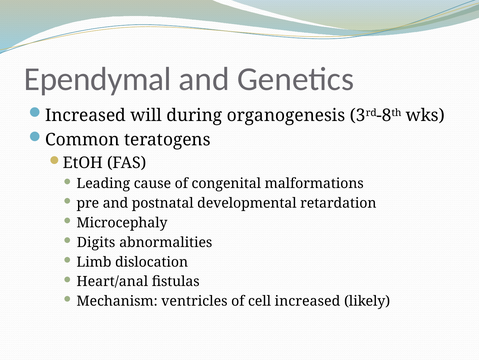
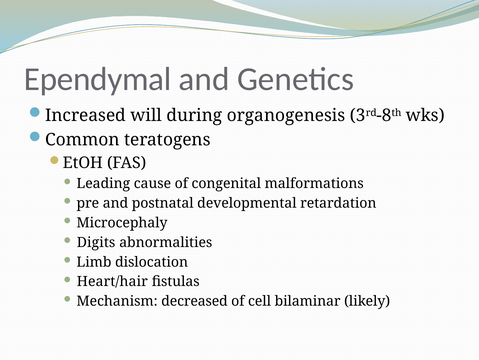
Heart/anal: Heart/anal -> Heart/hair
ventricles: ventricles -> decreased
cell increased: increased -> bilaminar
